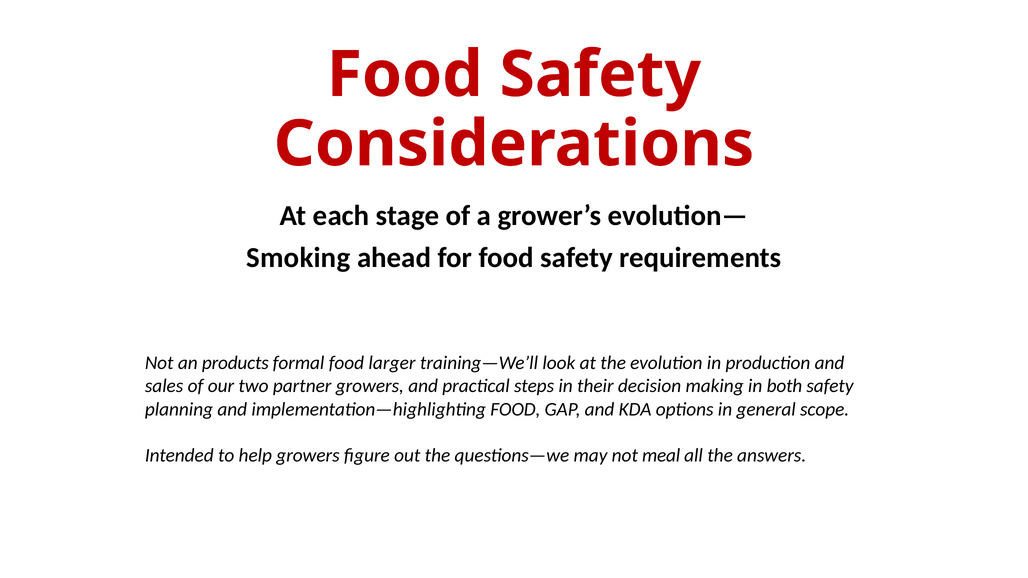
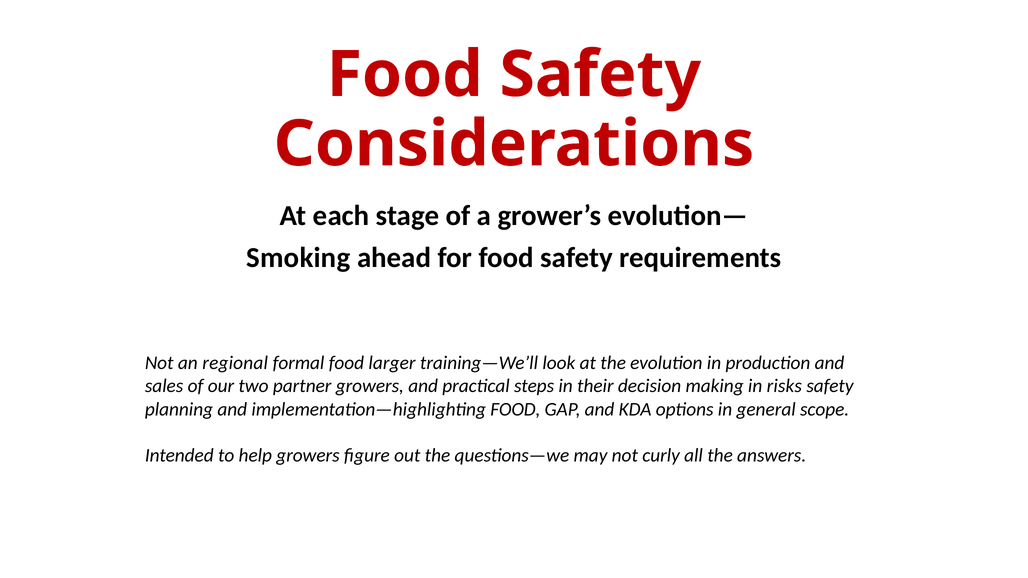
products: products -> regional
both: both -> risks
meal: meal -> curly
